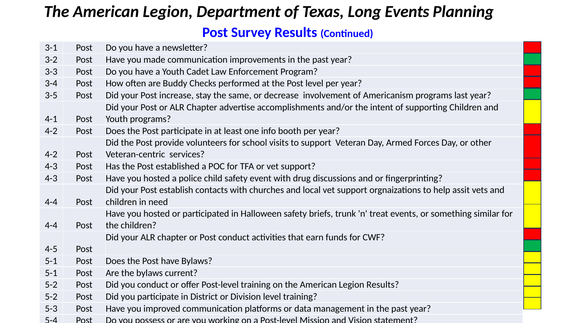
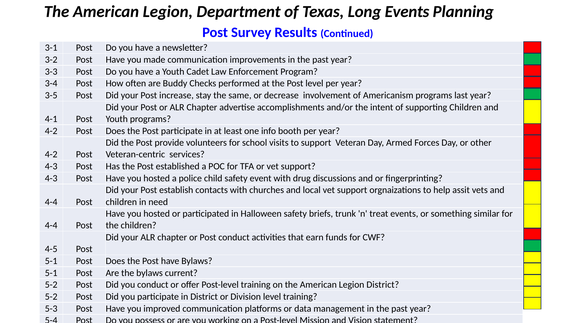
Legion Results: Results -> District
